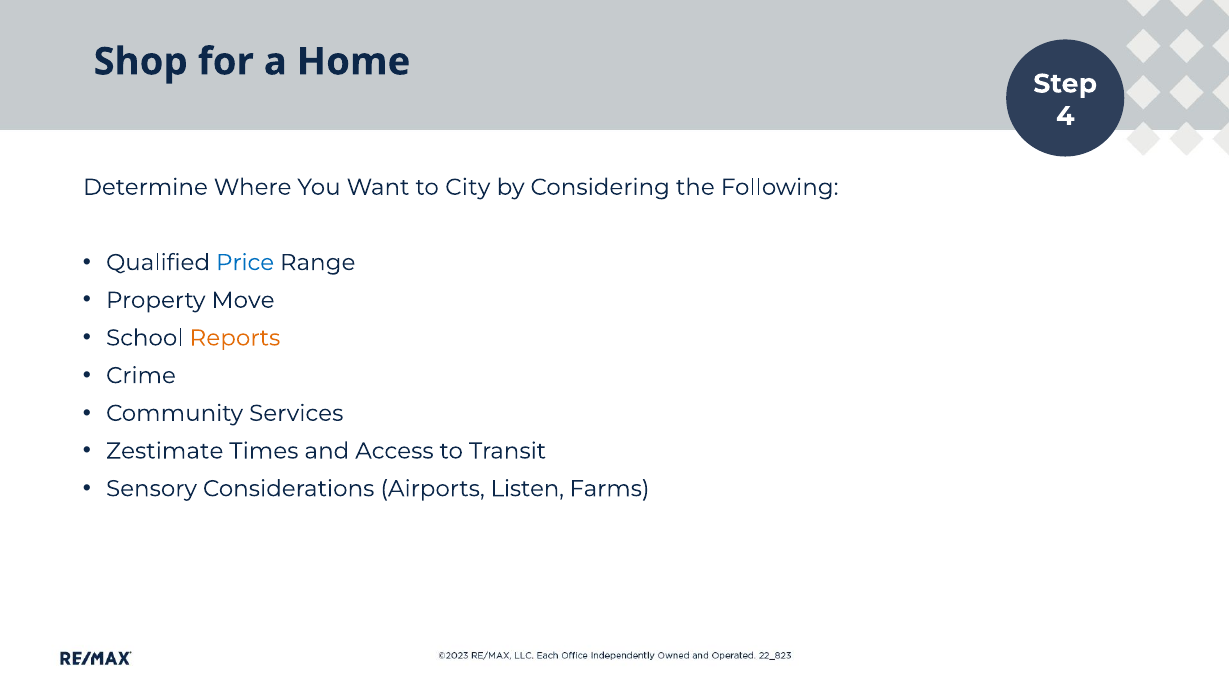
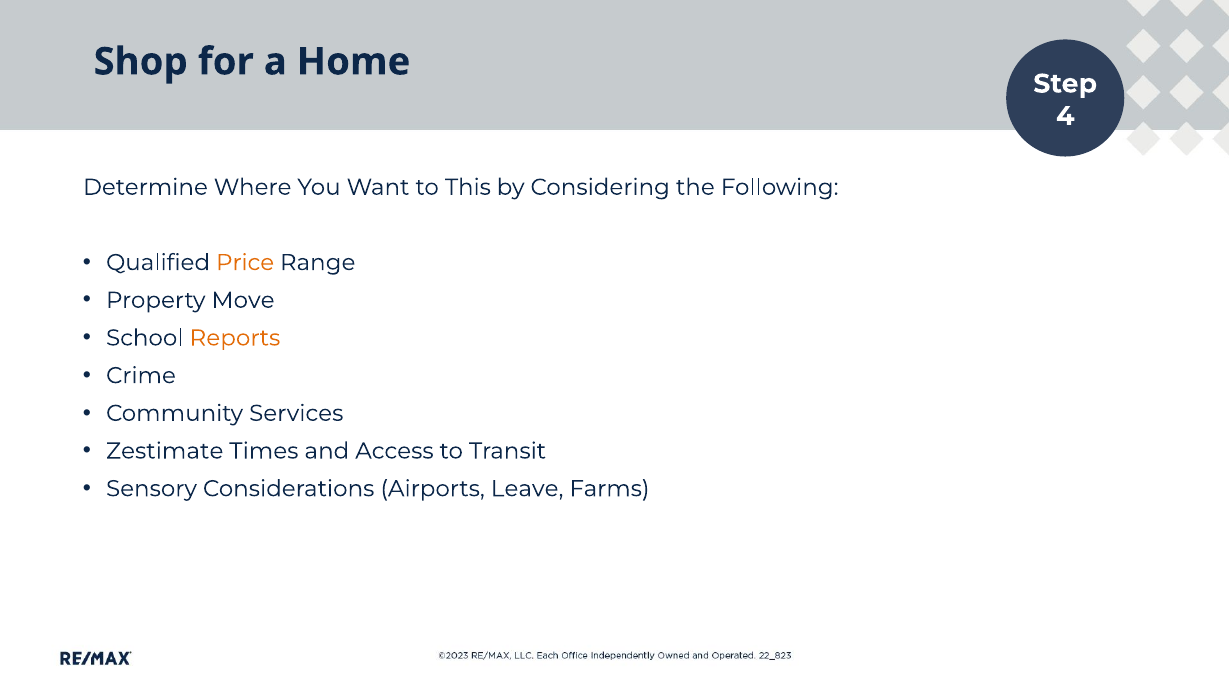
City: City -> This
Price colour: blue -> orange
Listen: Listen -> Leave
